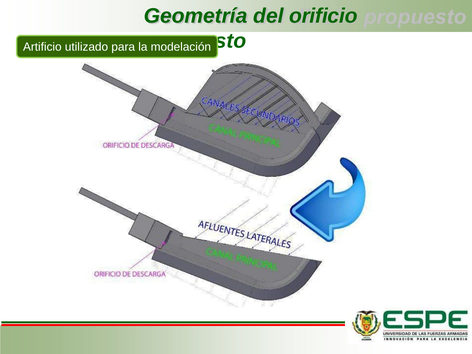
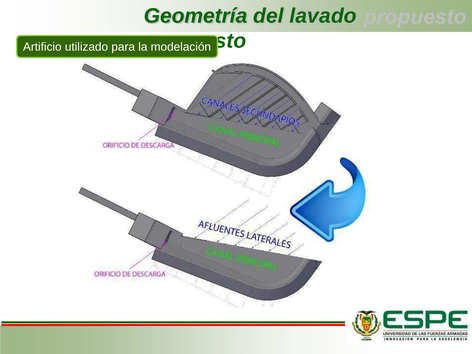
orificio: orificio -> lavado
